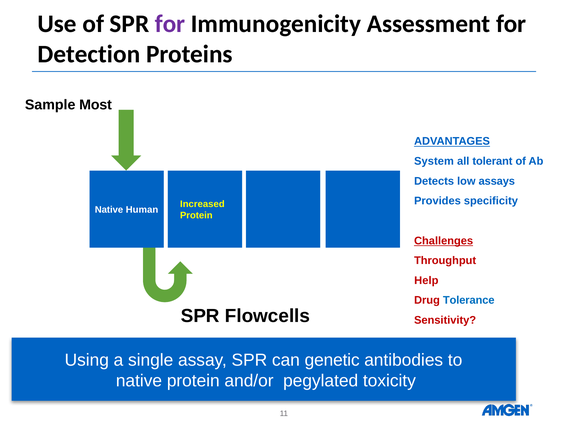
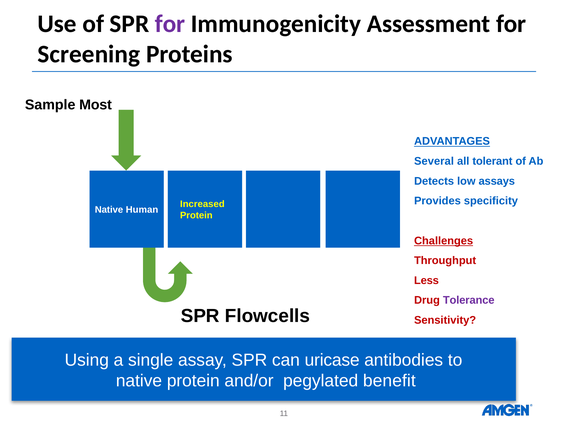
Detection: Detection -> Screening
System: System -> Several
Help: Help -> Less
Tolerance colour: blue -> purple
genetic: genetic -> uricase
toxicity: toxicity -> benefit
